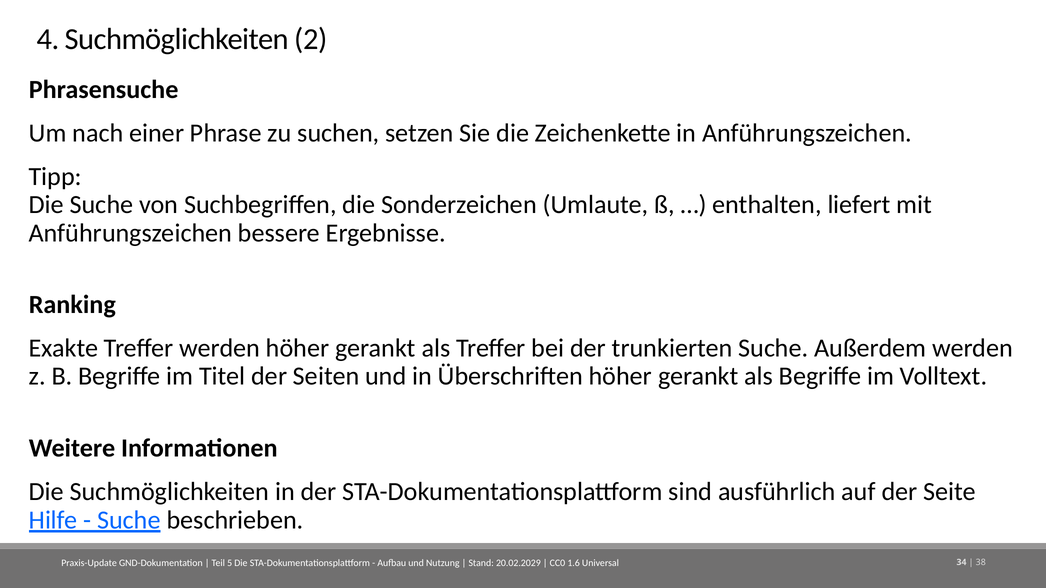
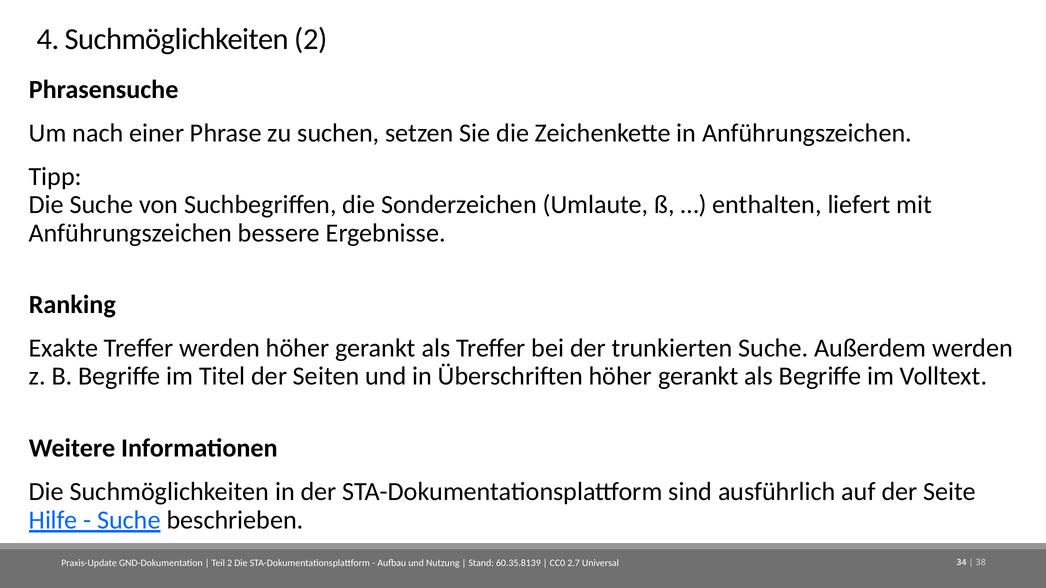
Teil 5: 5 -> 2
20.02.2029: 20.02.2029 -> 60.35.8139
1.6: 1.6 -> 2.7
